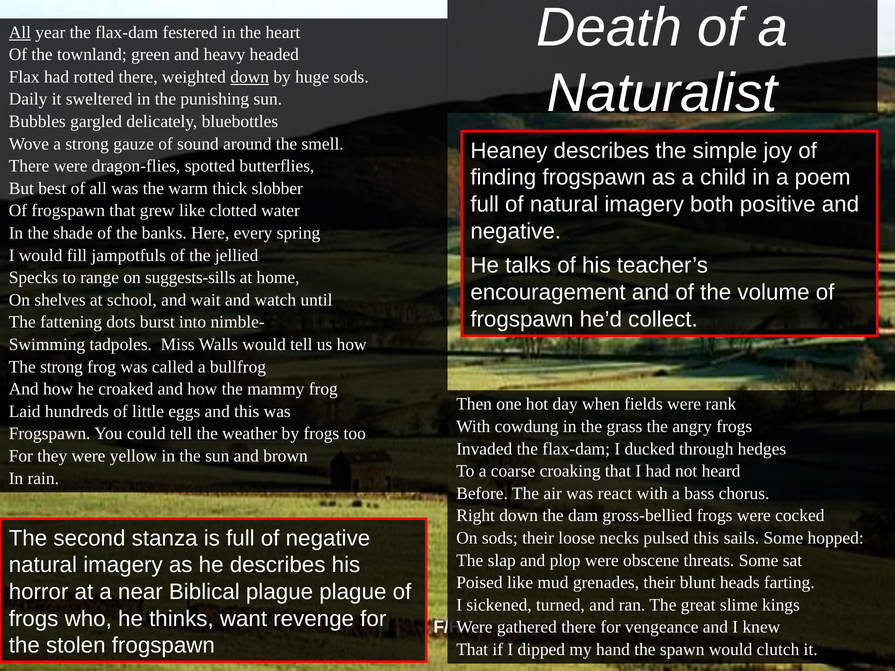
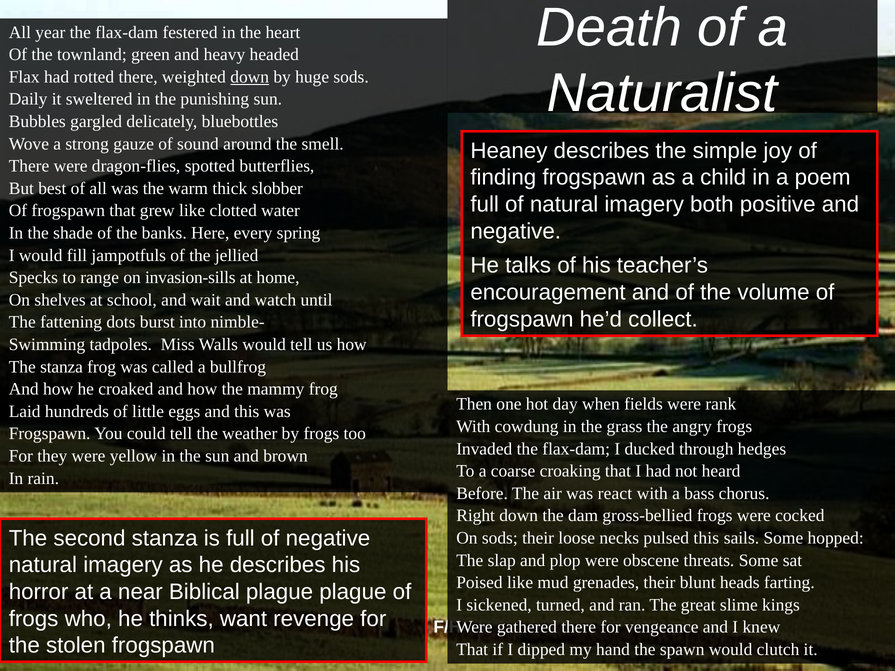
All at (20, 32) underline: present -> none
suggests-sills: suggests-sills -> invasion-sills
The strong: strong -> stanza
